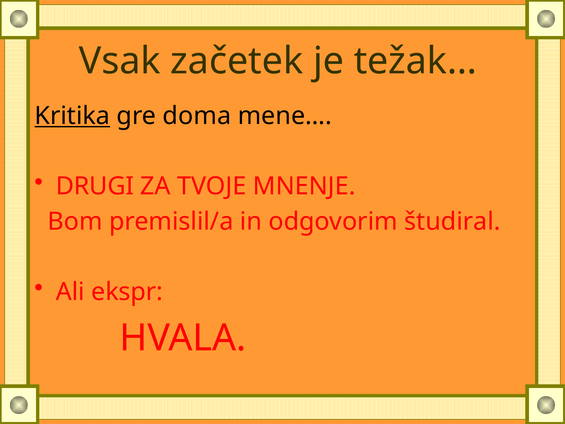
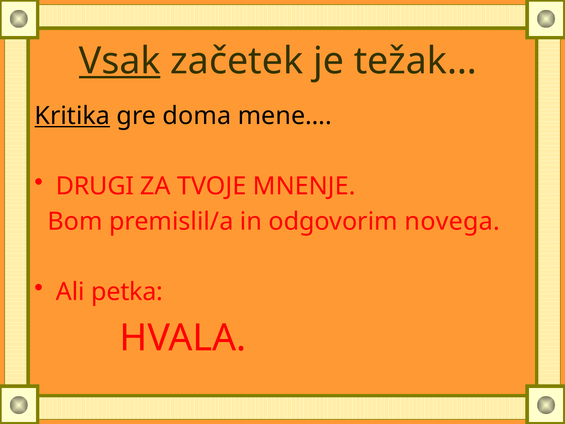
Vsak underline: none -> present
študiral: študiral -> novega
ekspr: ekspr -> petka
